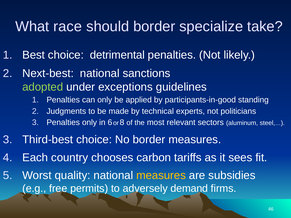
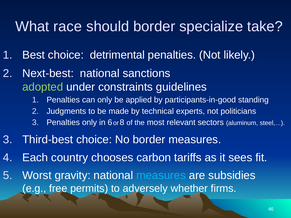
exceptions: exceptions -> constraints
quality: quality -> gravity
measures at (161, 176) colour: yellow -> light blue
demand: demand -> whether
